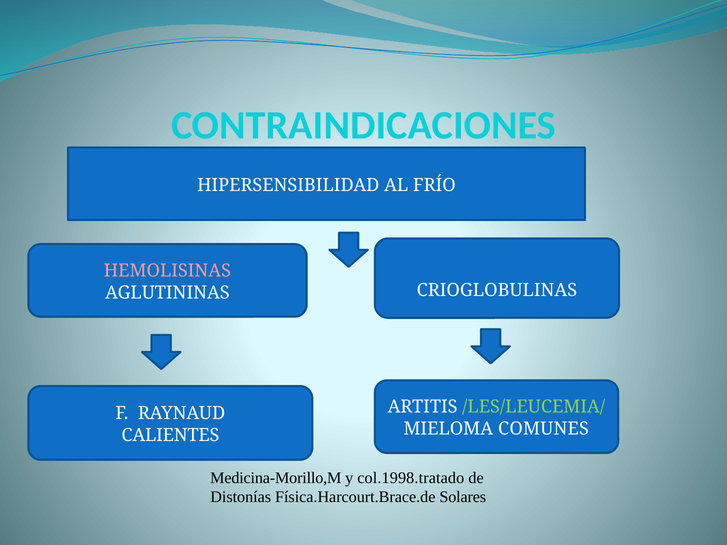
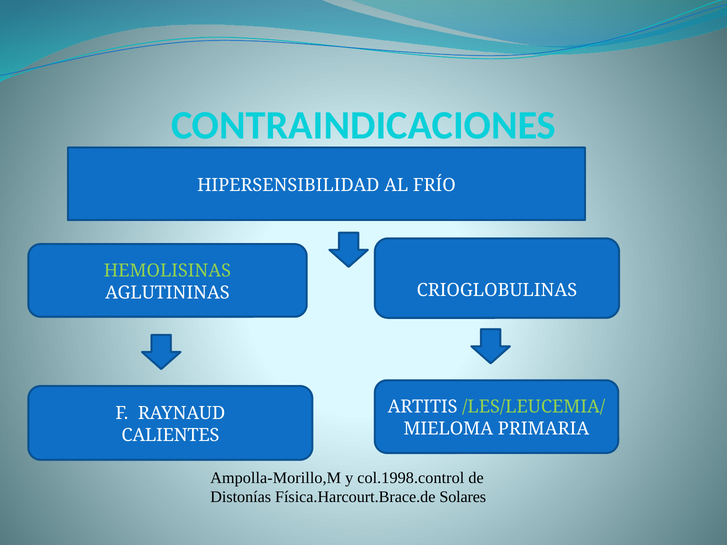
HEMOLISINAS colour: pink -> light green
COMUNES: COMUNES -> PRIMARIA
Medicina-Morillo,M: Medicina-Morillo,M -> Ampolla-Morillo,M
col.1998.tratado: col.1998.tratado -> col.1998.control
